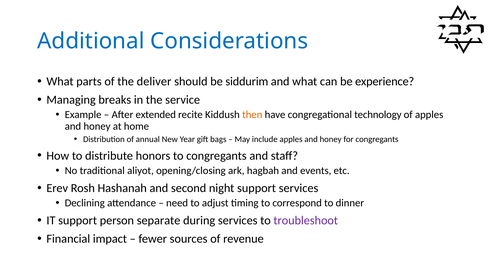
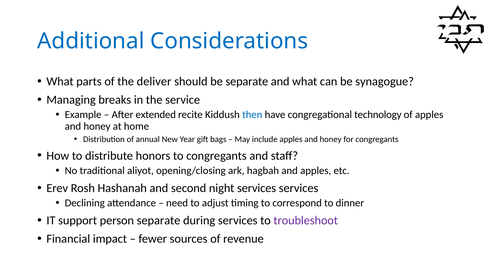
be siddurim: siddurim -> separate
experience: experience -> synagogue
then colour: orange -> blue
and events: events -> apples
night support: support -> services
